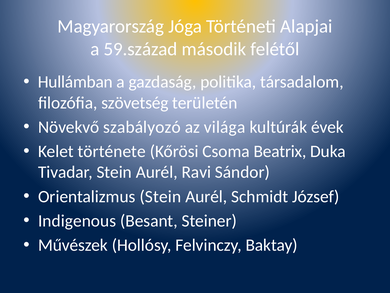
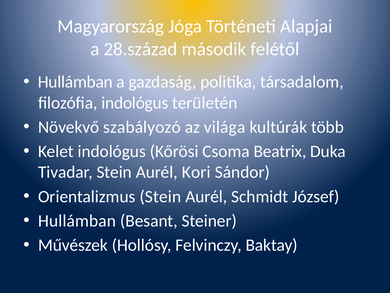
59.század: 59.század -> 28.század
filozófia szövetség: szövetség -> indológus
évek: évek -> több
Kelet története: története -> indológus
Ravi: Ravi -> Kori
Indigenous at (77, 221): Indigenous -> Hullámban
